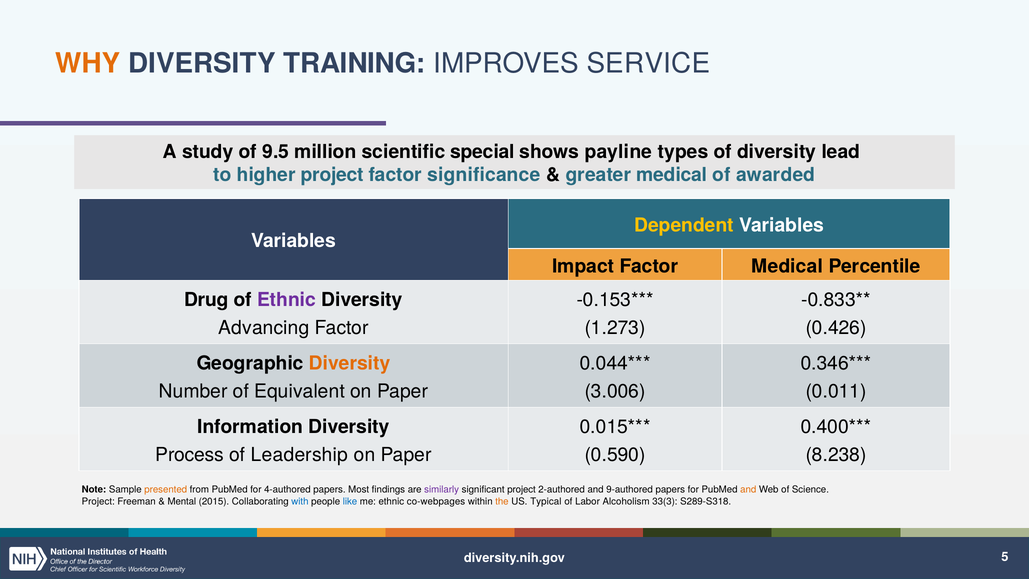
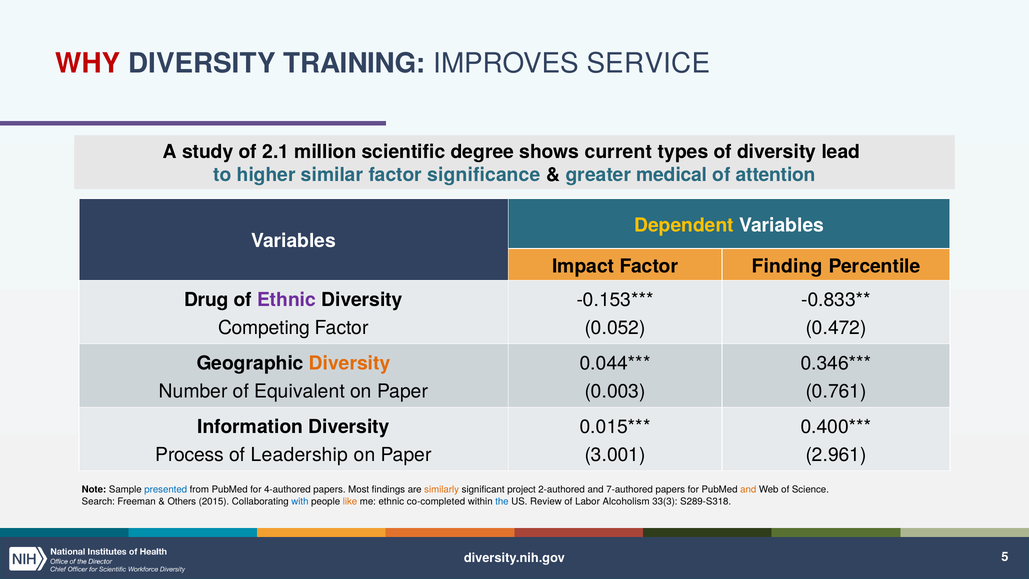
WHY colour: orange -> red
9.5: 9.5 -> 2.1
special: special -> degree
payline: payline -> current
higher project: project -> similar
awarded: awarded -> attention
Factor Medical: Medical -> Finding
Advancing: Advancing -> Competing
1.273: 1.273 -> 0.052
0.426: 0.426 -> 0.472
3.006: 3.006 -> 0.003
0.011: 0.011 -> 0.761
0.590: 0.590 -> 3.001
8.238: 8.238 -> 2.961
presented colour: orange -> blue
similarly colour: purple -> orange
9-authored: 9-authored -> 7-authored
Project at (98, 501): Project -> Search
Mental: Mental -> Others
like colour: blue -> orange
co-webpages: co-webpages -> co-completed
the colour: orange -> blue
Typical: Typical -> Review
